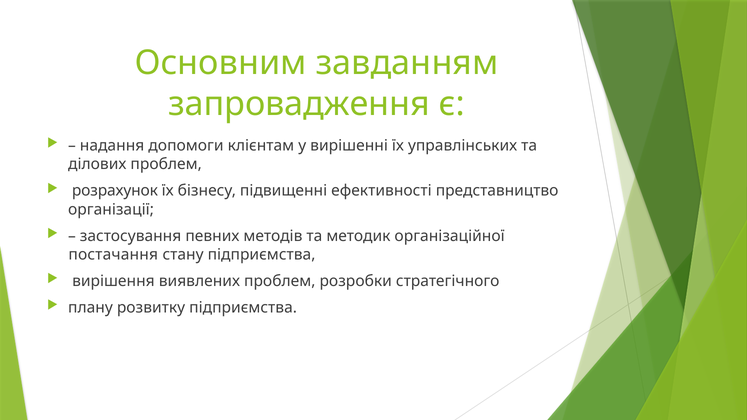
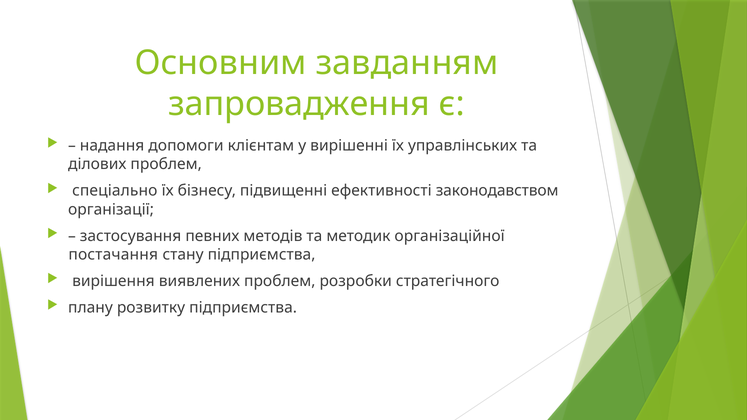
розрахунок: розрахунок -> спеціально
представництво: представництво -> законодавством
